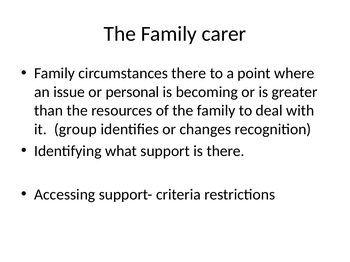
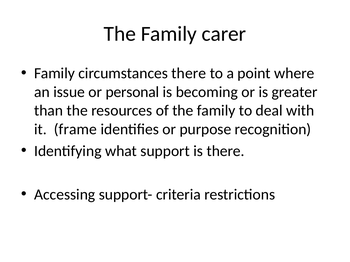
group: group -> frame
changes: changes -> purpose
